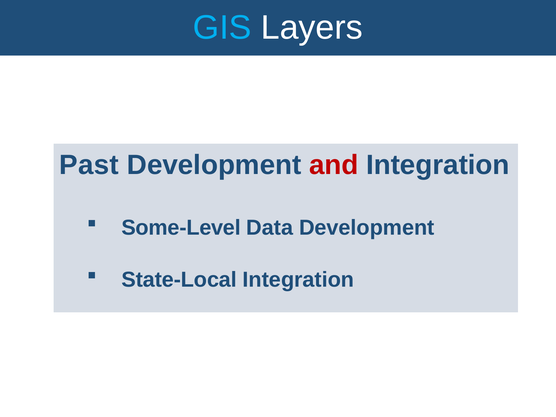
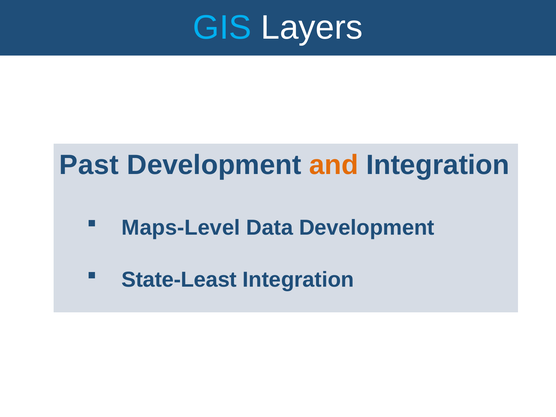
and colour: red -> orange
Some-Level: Some-Level -> Maps-Level
State-Local: State-Local -> State-Least
